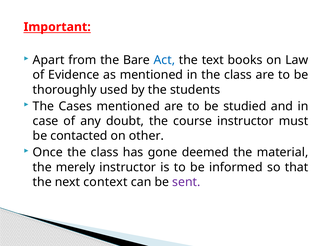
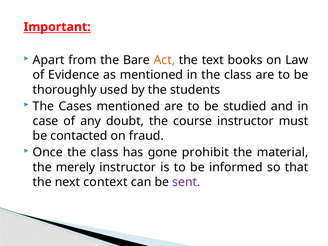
Act colour: blue -> orange
other: other -> fraud
deemed: deemed -> prohibit
